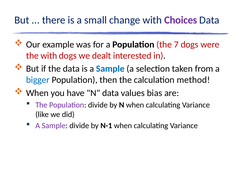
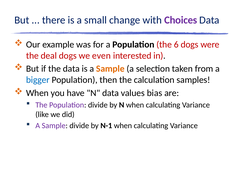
7: 7 -> 6
the with: with -> deal
dealt: dealt -> even
Sample at (110, 68) colour: blue -> orange
method: method -> samples
